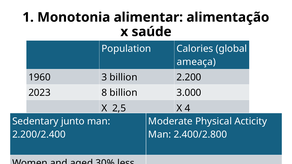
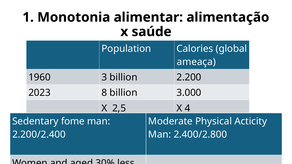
junto: junto -> fome
